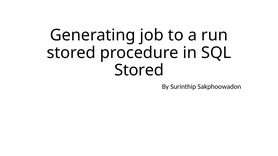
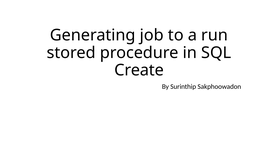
Stored at (139, 70): Stored -> Create
